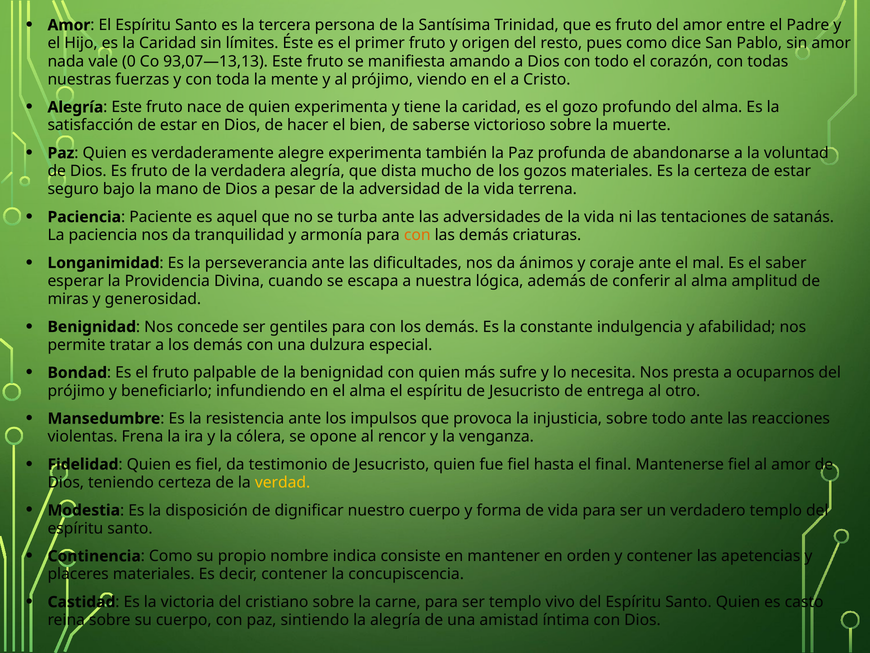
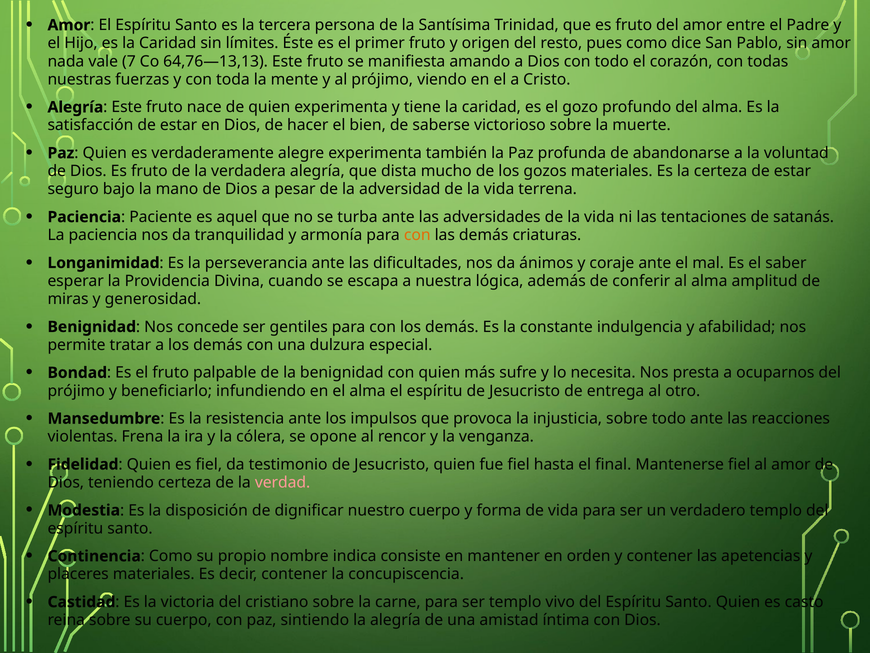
0: 0 -> 7
93,07—13,13: 93,07—13,13 -> 64,76—13,13
verdad colour: yellow -> pink
